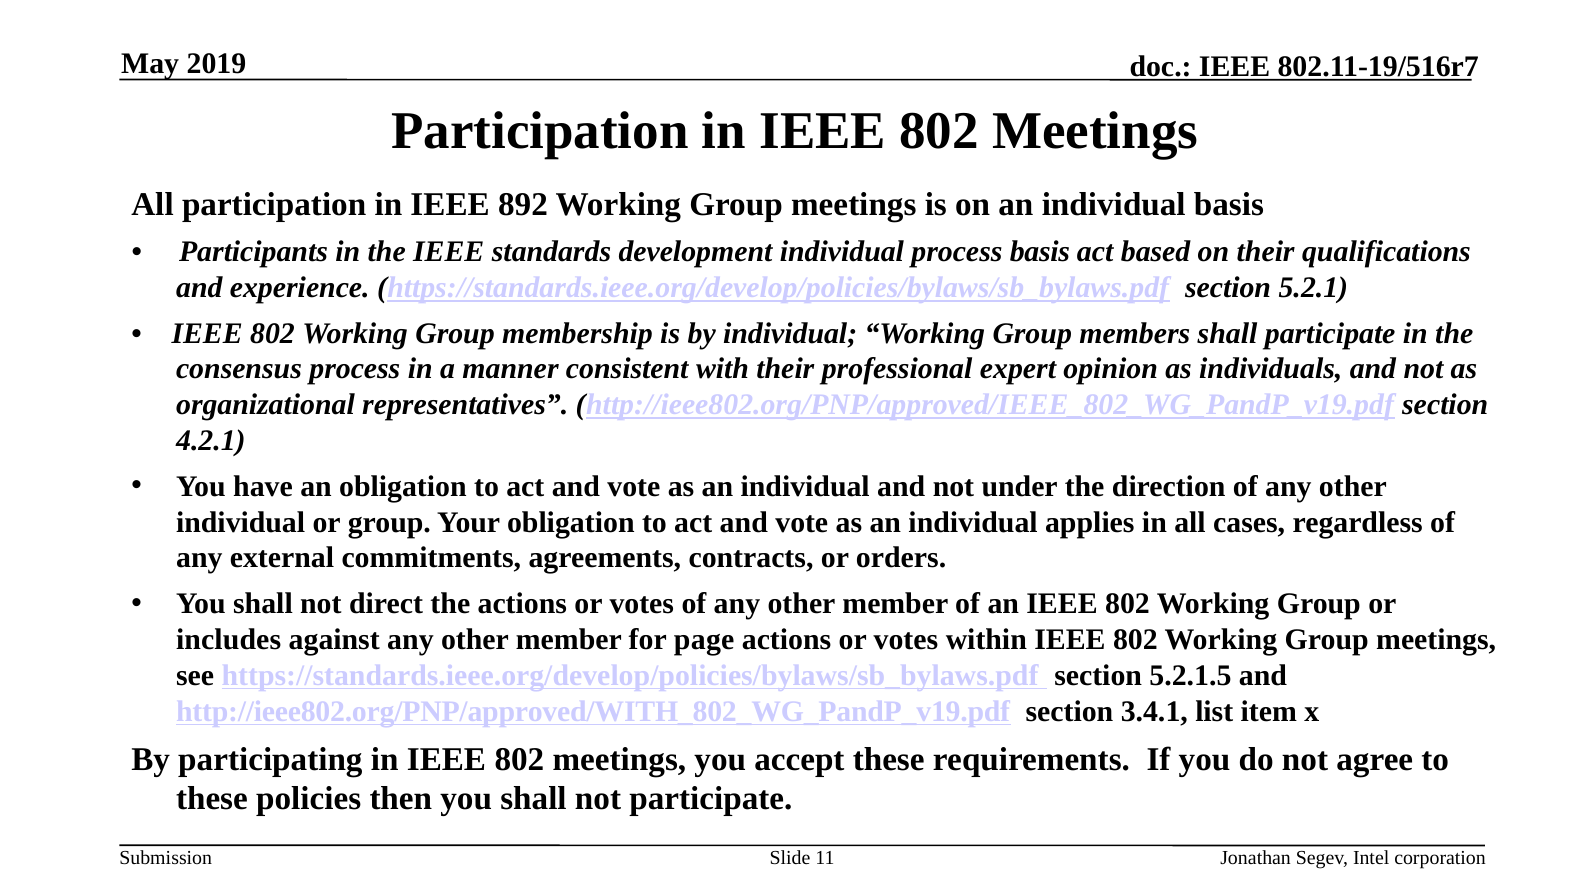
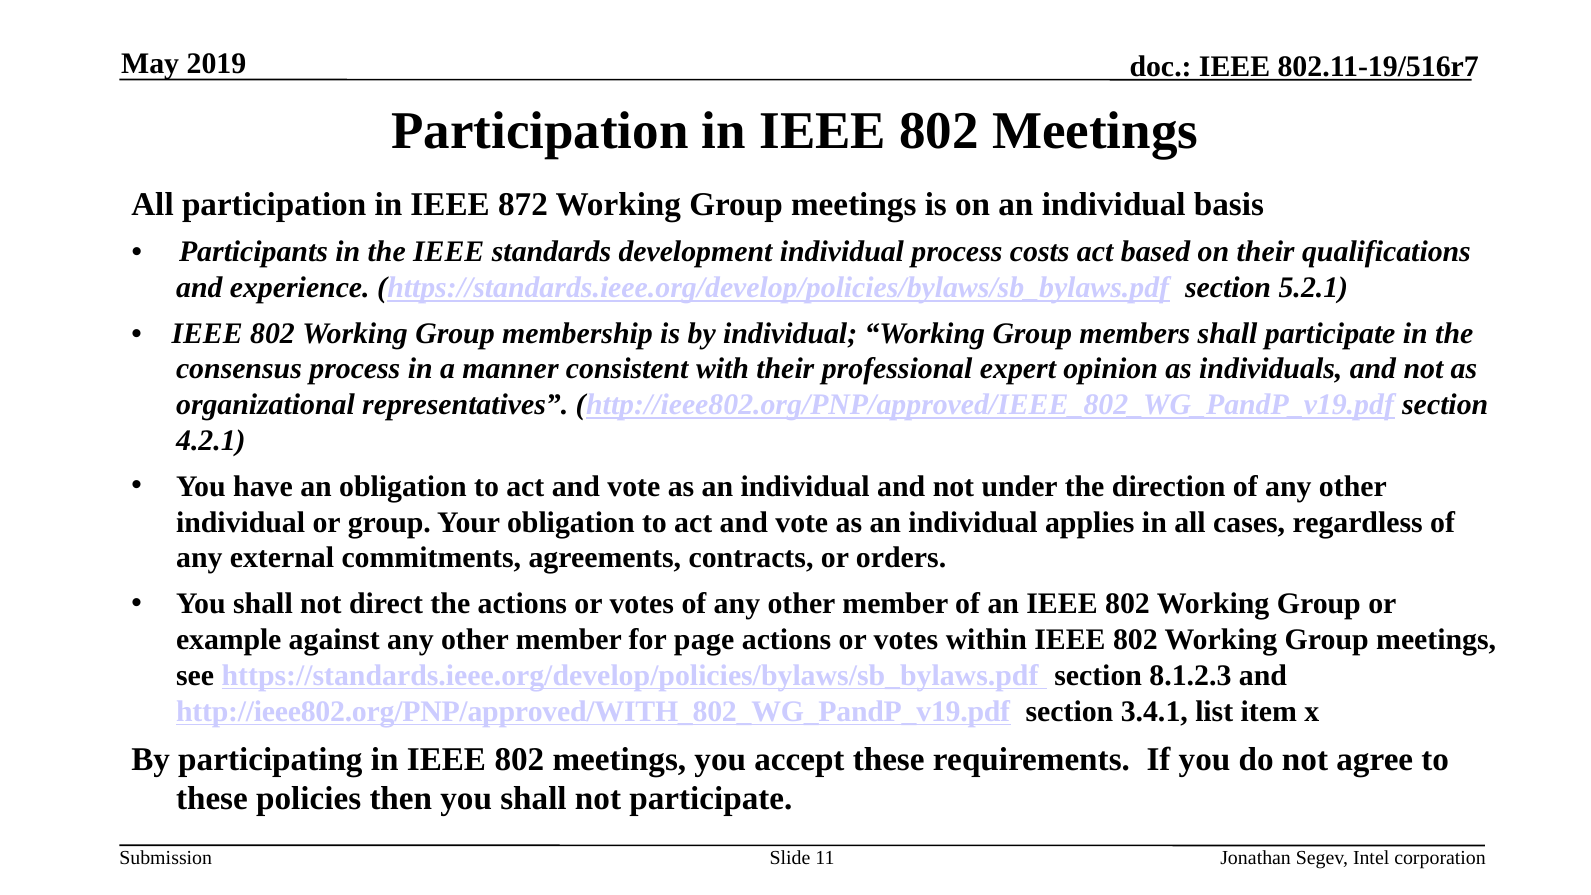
892: 892 -> 872
process basis: basis -> costs
includes: includes -> example
5.2.1.5: 5.2.1.5 -> 8.1.2.3
